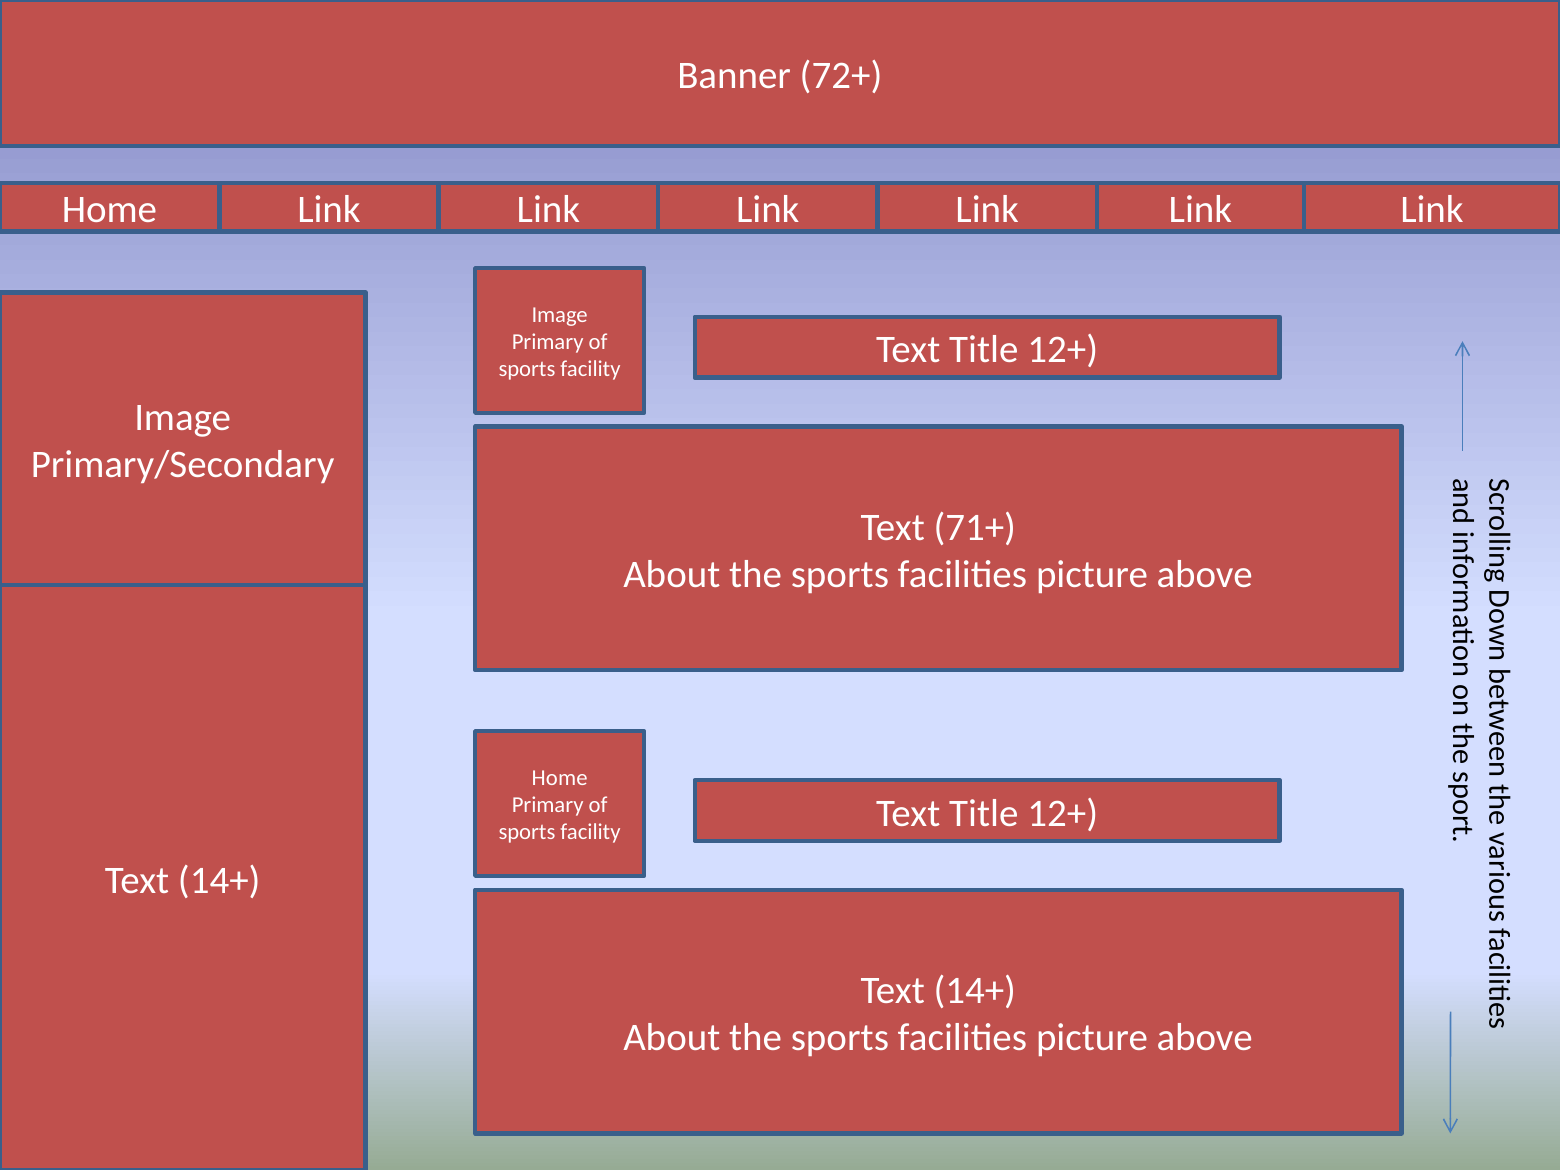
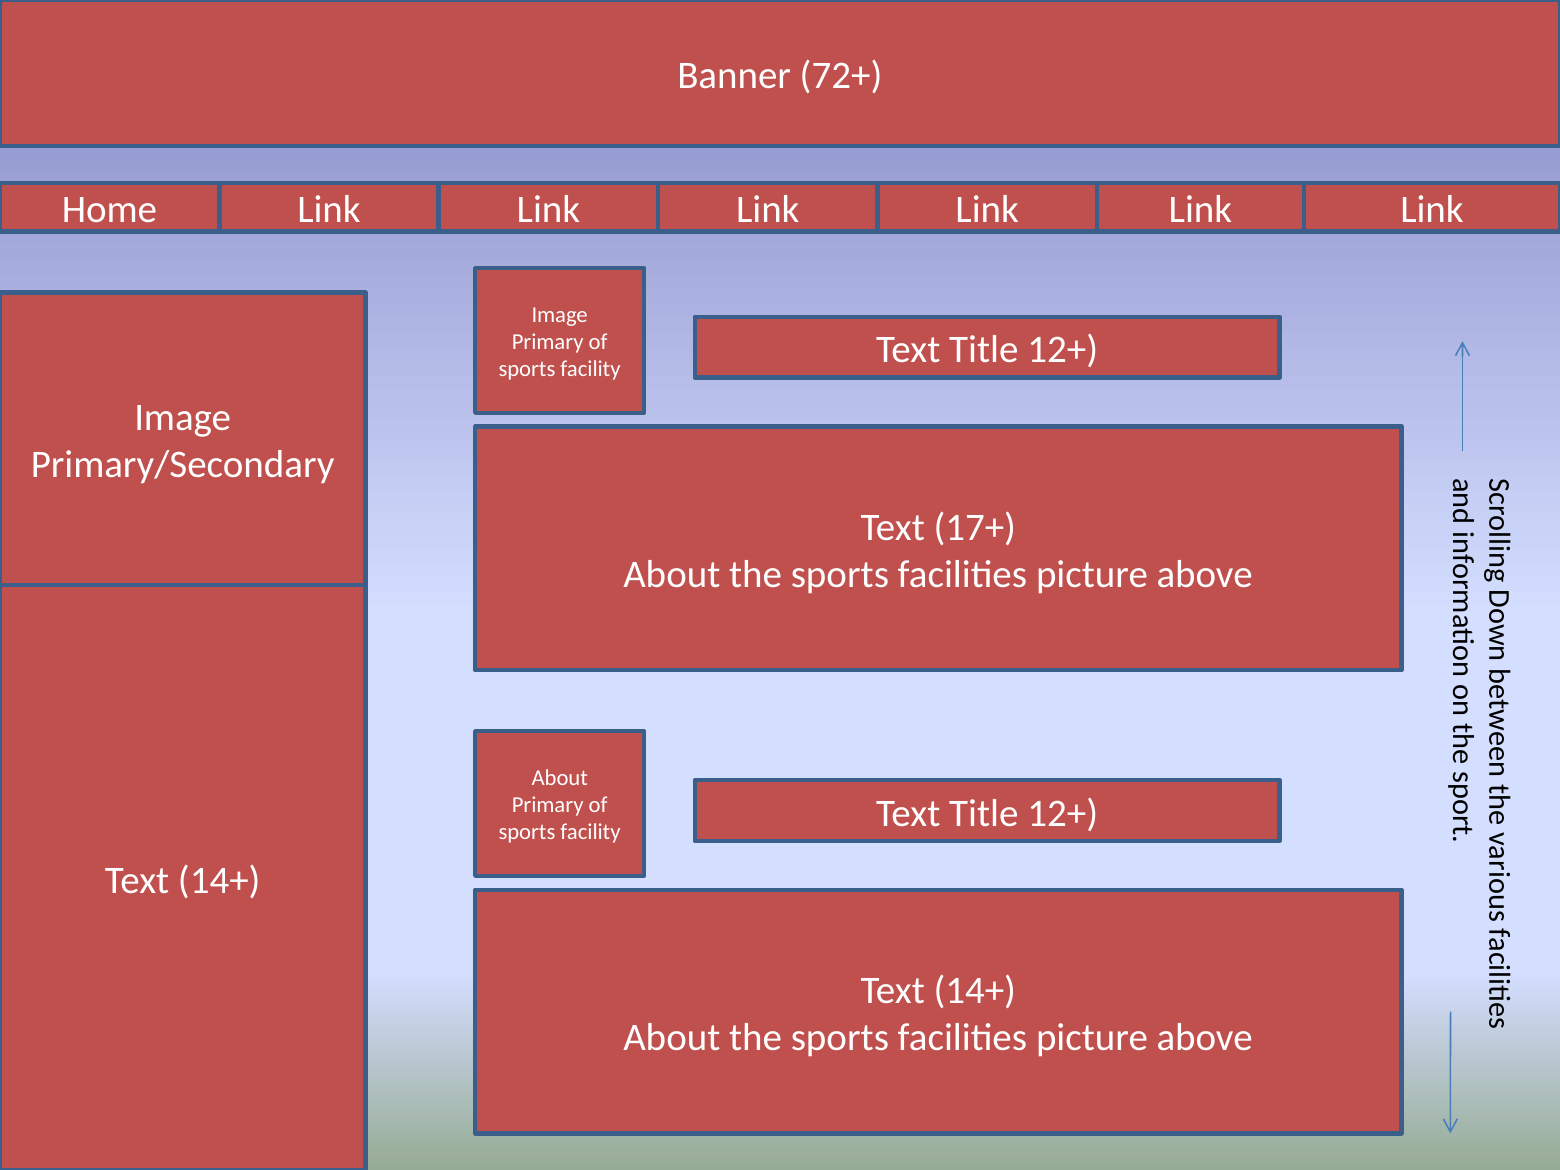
71+: 71+ -> 17+
Home at (560, 778): Home -> About
